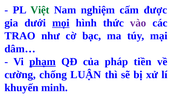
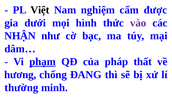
Việt colour: green -> black
mọi underline: present -> none
TRAO: TRAO -> NHẬN
tiền: tiền -> thất
cường: cường -> hương
LUẬN: LUẬN -> ĐANG
khuyến: khuyến -> thường
